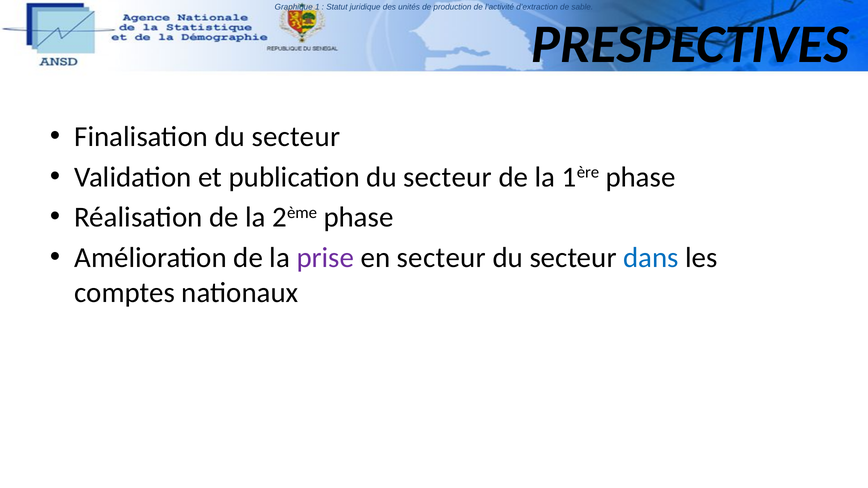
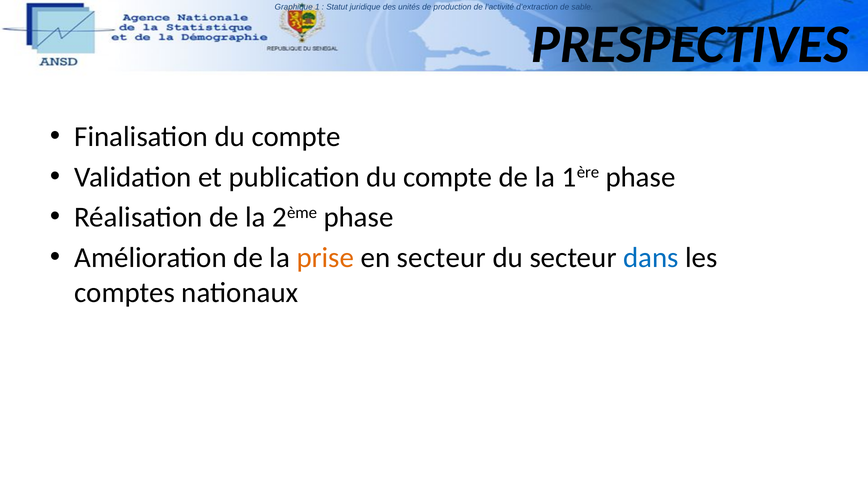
Finalisation du secteur: secteur -> compte
publication du secteur: secteur -> compte
prise colour: purple -> orange
